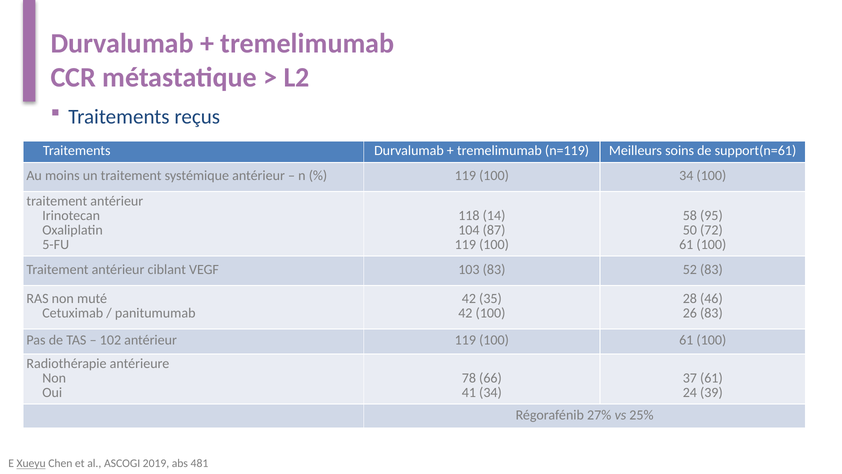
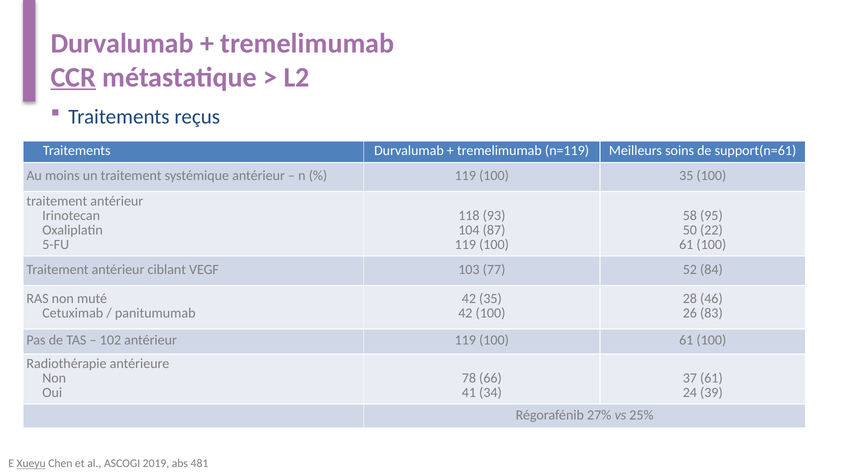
CCR underline: none -> present
100 34: 34 -> 35
14: 14 -> 93
72: 72 -> 22
103 83: 83 -> 77
52 83: 83 -> 84
